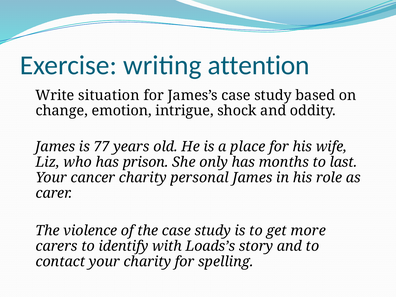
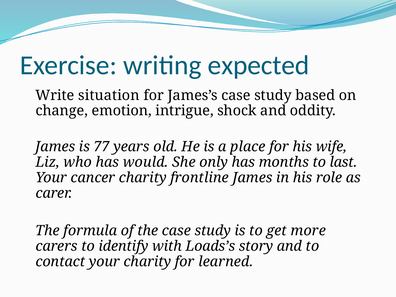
attention: attention -> expected
prison: prison -> would
personal: personal -> frontline
violence: violence -> formula
spelling: spelling -> learned
